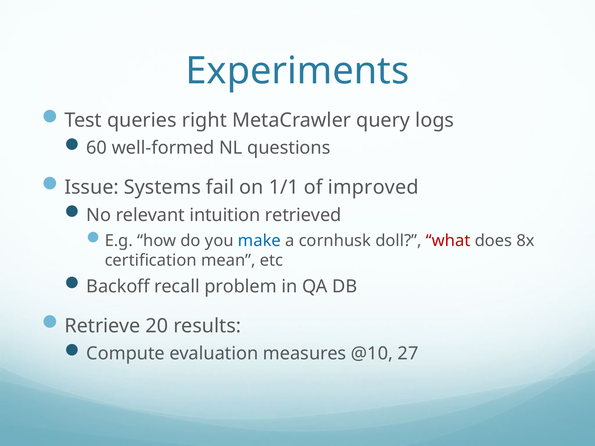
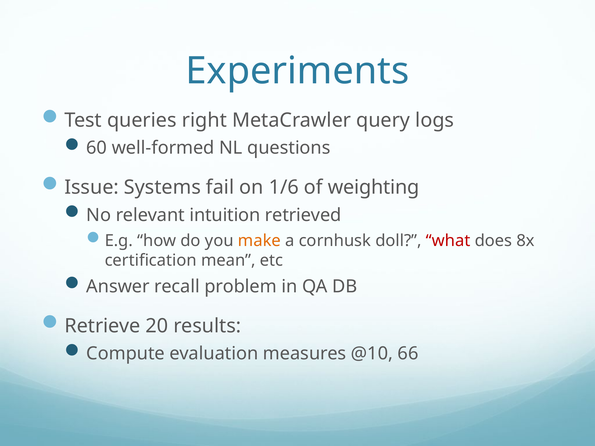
1/1: 1/1 -> 1/6
improved: improved -> weighting
make colour: blue -> orange
Backoff: Backoff -> Answer
27: 27 -> 66
